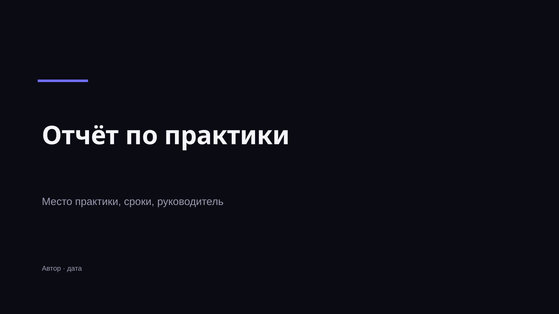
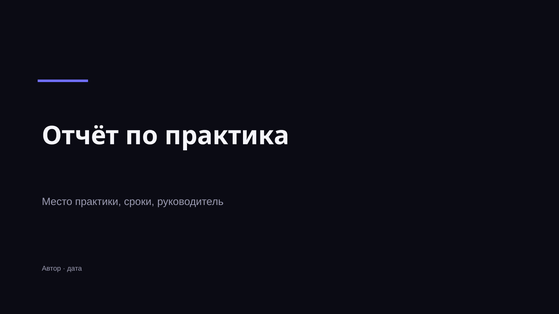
по практики: практики -> практика
